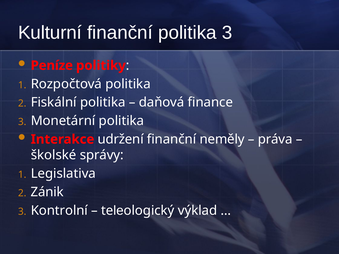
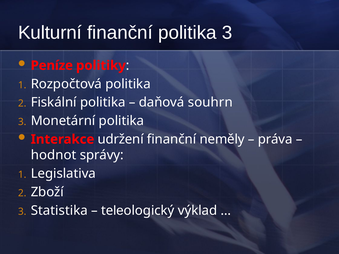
finance: finance -> souhrn
školské: školské -> hodnot
Zánik: Zánik -> Zboží
Kontrolní: Kontrolní -> Statistika
